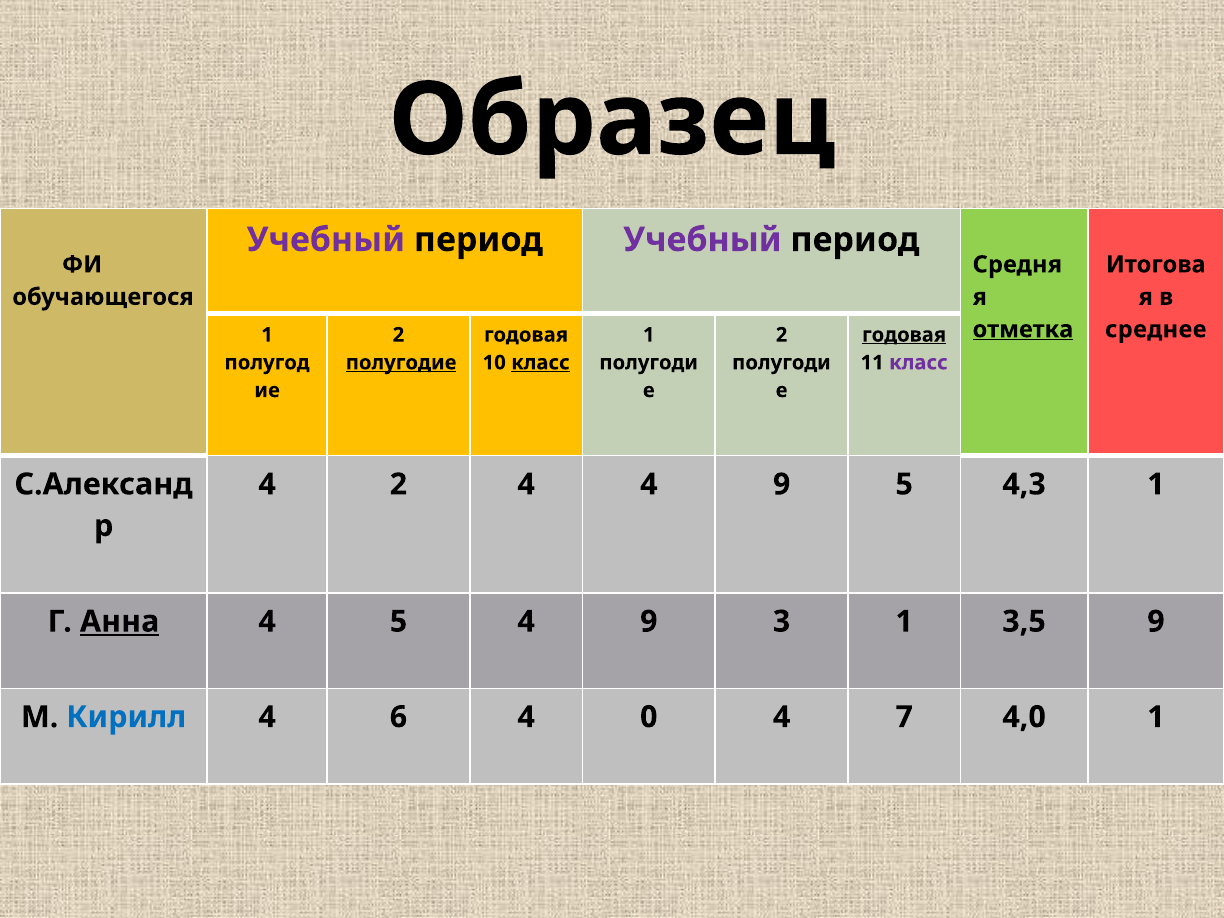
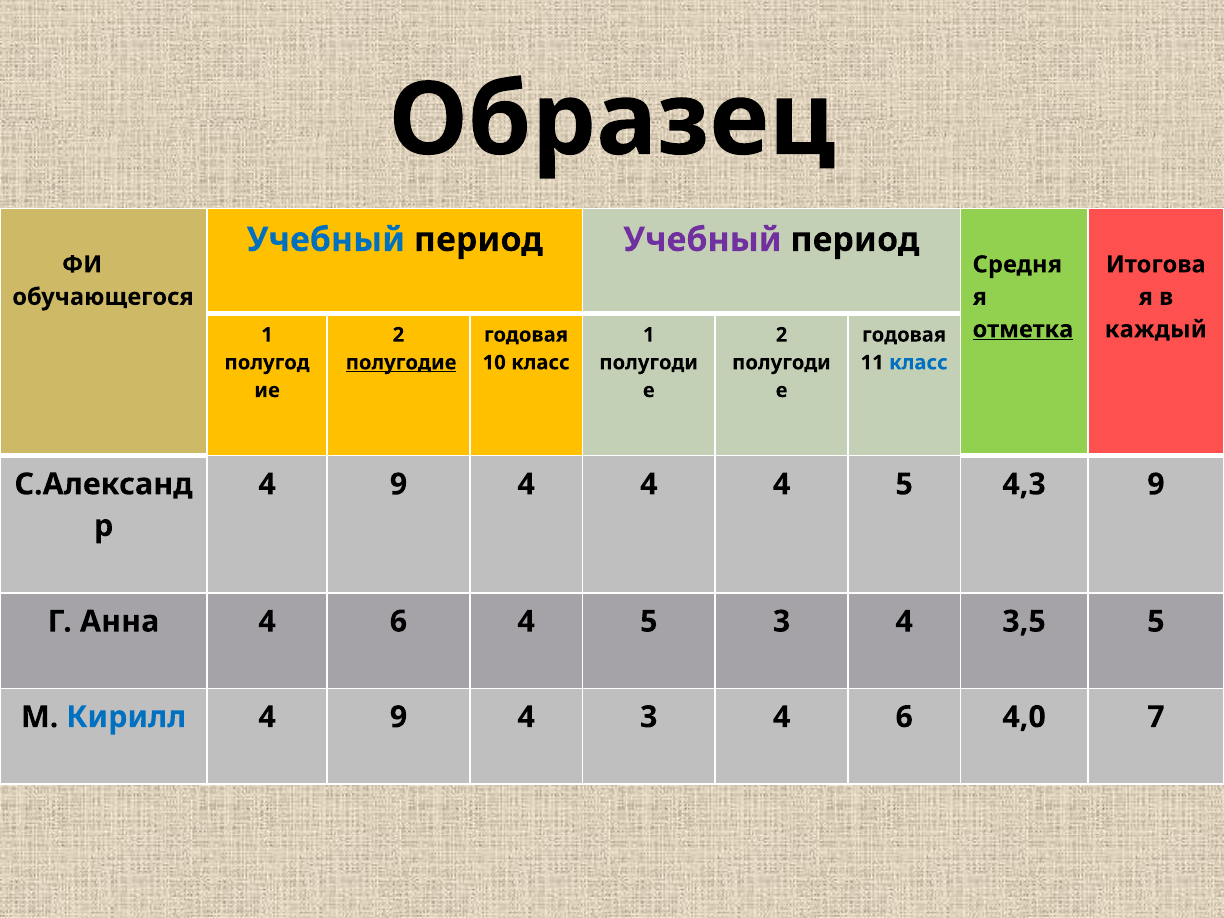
Учебный at (326, 240) colour: purple -> blue
среднее: среднее -> каждый
годовая at (904, 335) underline: present -> none
класс at (540, 363) underline: present -> none
класс at (918, 363) colour: purple -> blue
2 at (399, 484): 2 -> 9
4 4 9: 9 -> 4
4,3 1: 1 -> 9
Анна underline: present -> none
5 at (399, 622): 5 -> 6
9 at (649, 622): 9 -> 5
1 at (904, 622): 1 -> 4
3,5 9: 9 -> 5
6 at (399, 717): 6 -> 9
4 0: 0 -> 3
7 at (904, 717): 7 -> 6
4,0 1: 1 -> 7
